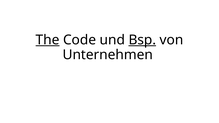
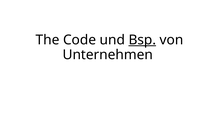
The underline: present -> none
